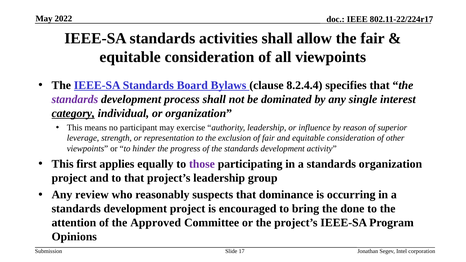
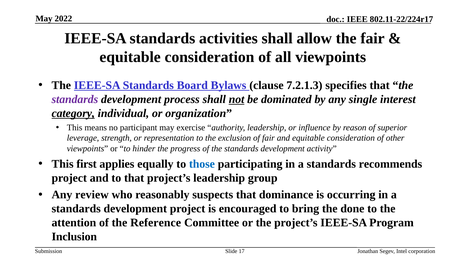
8.2.4.4: 8.2.4.4 -> 7.2.1.3
not underline: none -> present
those colour: purple -> blue
standards organization: organization -> recommends
Approved: Approved -> Reference
Opinions: Opinions -> Inclusion
